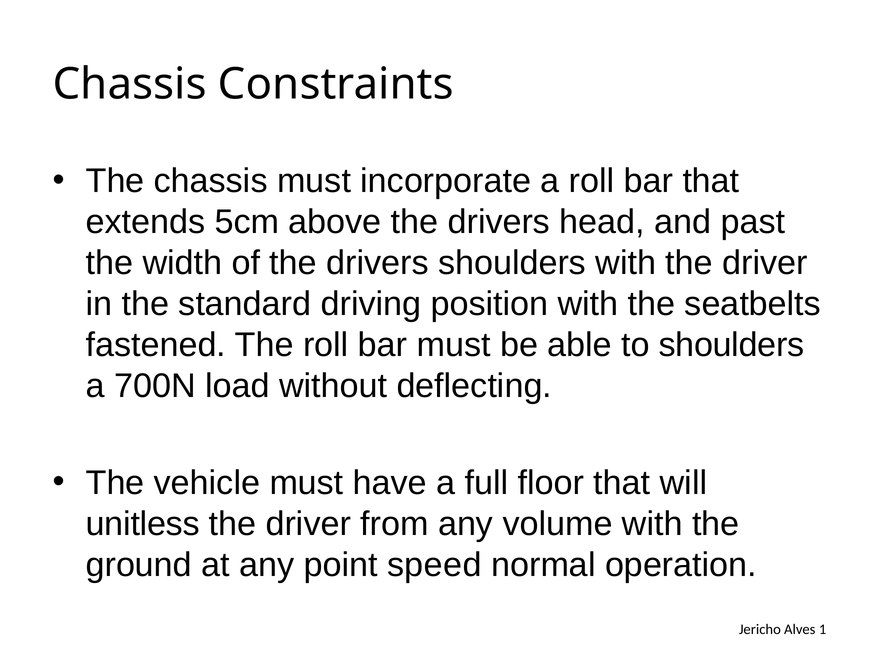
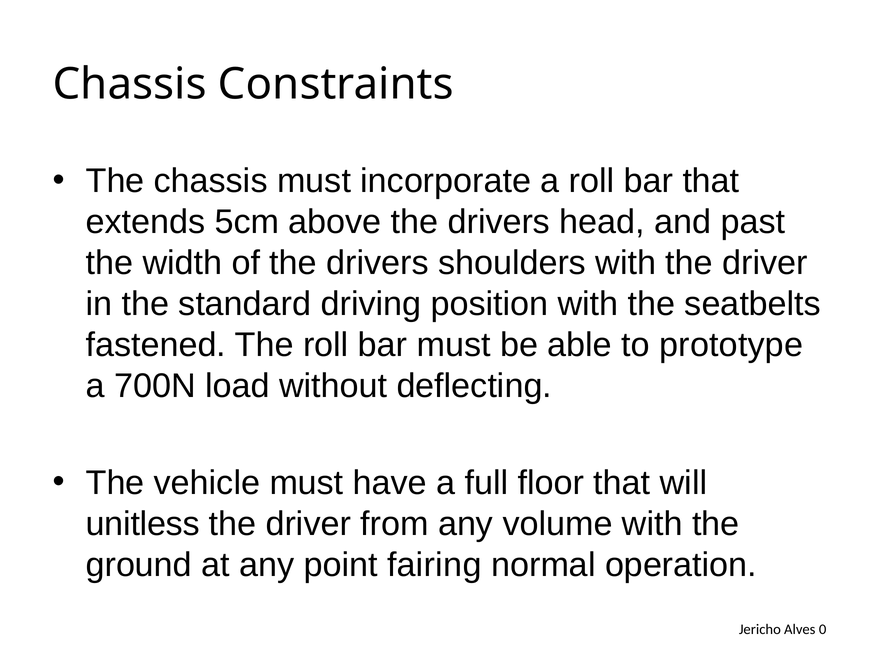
to shoulders: shoulders -> prototype
speed: speed -> fairing
1: 1 -> 0
